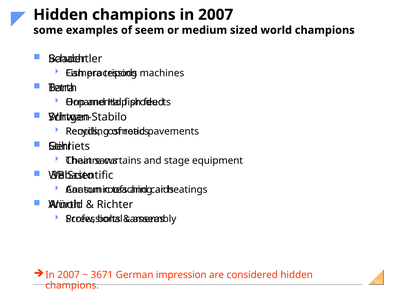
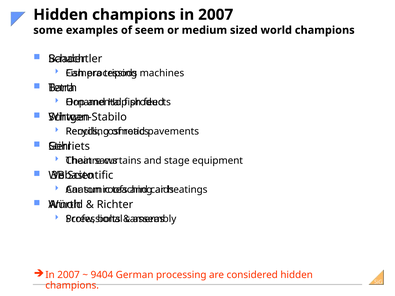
3671: 3671 -> 9404
German impression: impression -> processing
